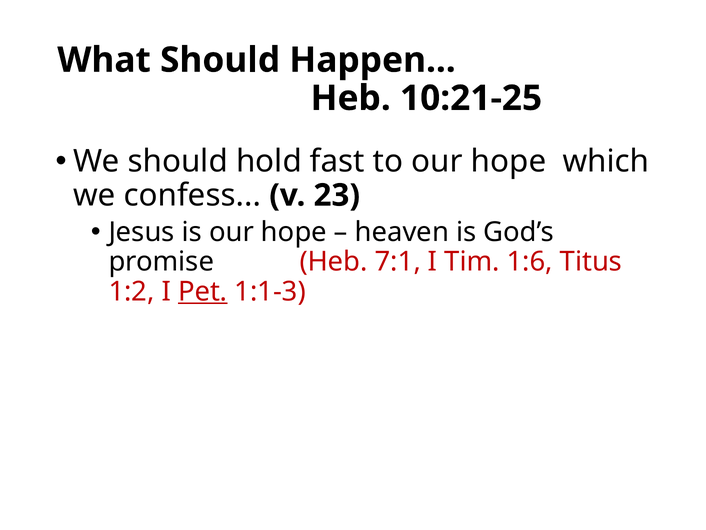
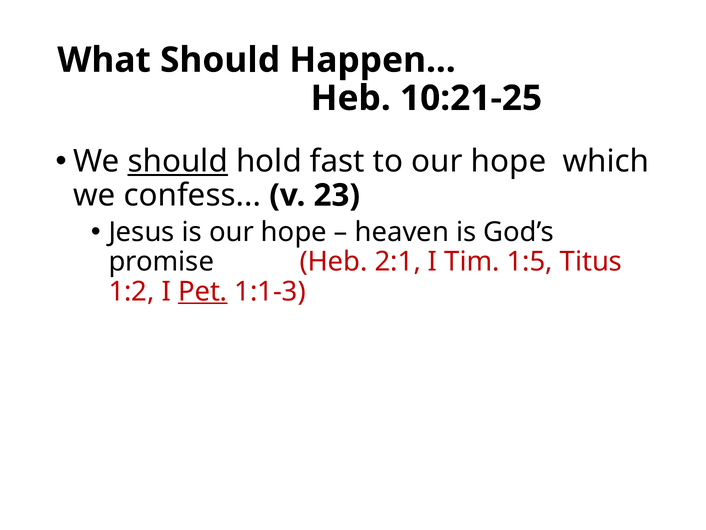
should at (178, 161) underline: none -> present
7:1: 7:1 -> 2:1
1:6: 1:6 -> 1:5
